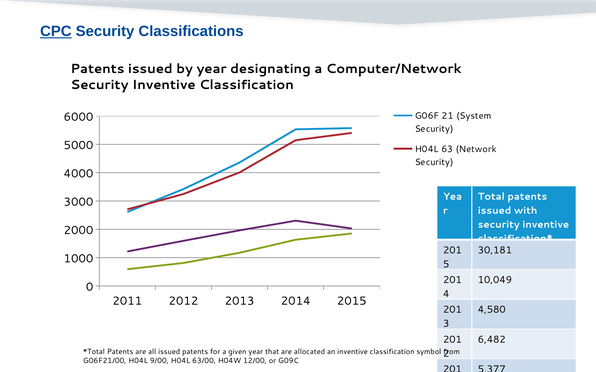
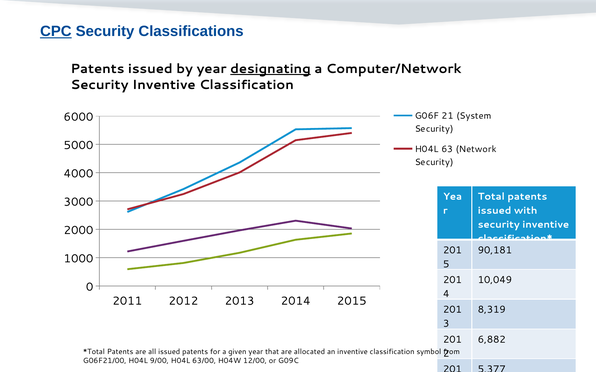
designating underline: none -> present
30,181: 30,181 -> 90,181
4,580: 4,580 -> 8,319
6,482: 6,482 -> 6,882
